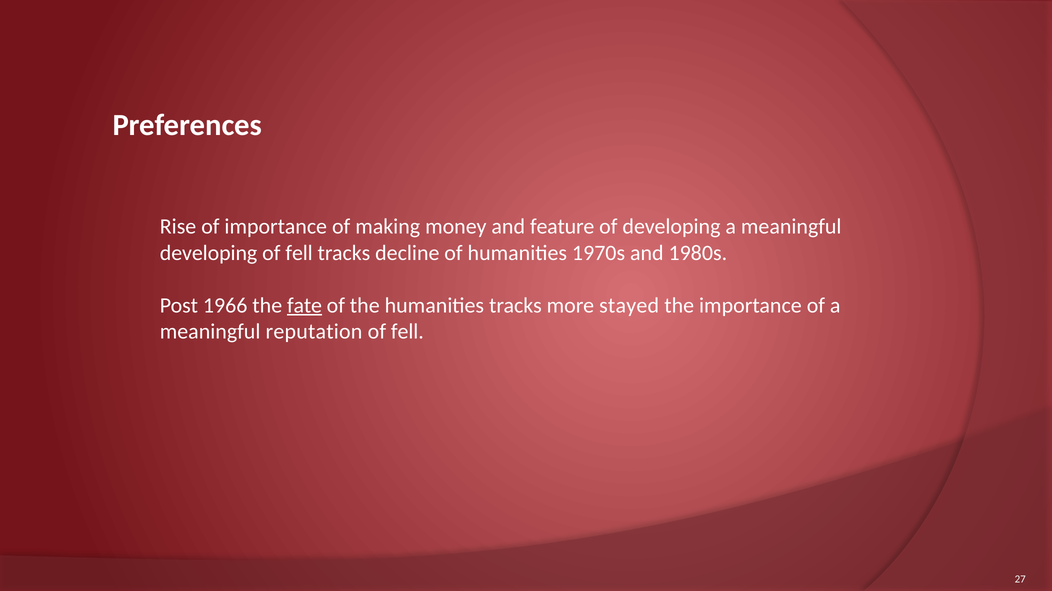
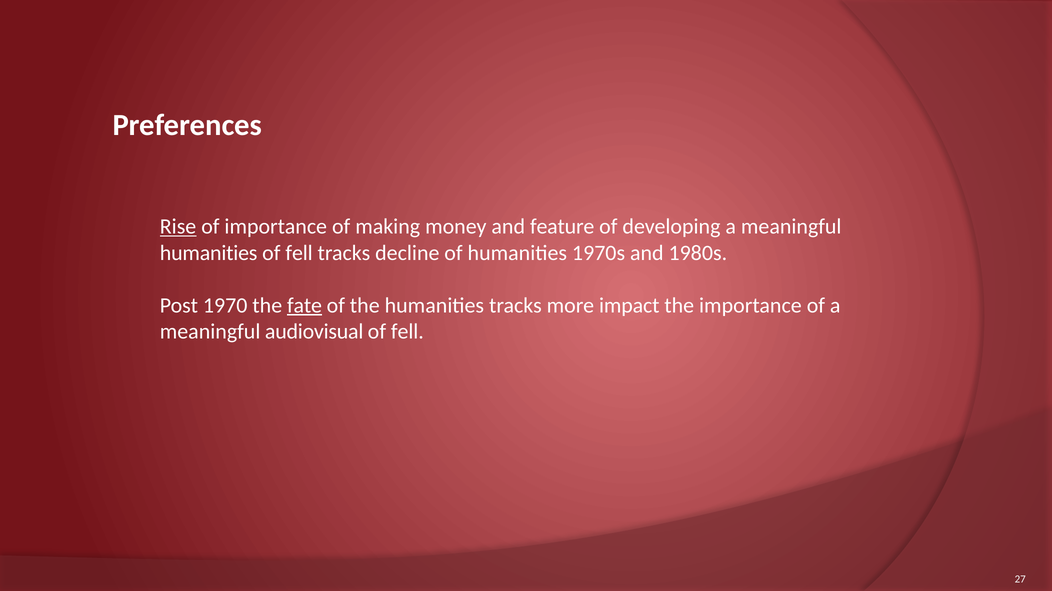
Rise underline: none -> present
developing at (209, 253): developing -> humanities
1966: 1966 -> 1970
stayed: stayed -> impact
reputation: reputation -> audiovisual
